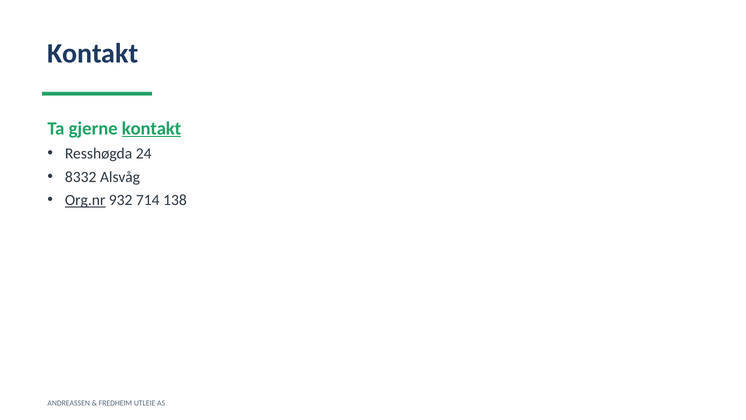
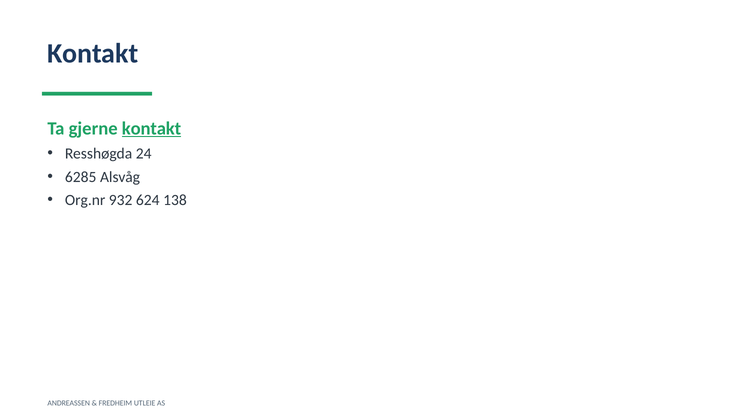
8332: 8332 -> 6285
Org.nr underline: present -> none
714: 714 -> 624
